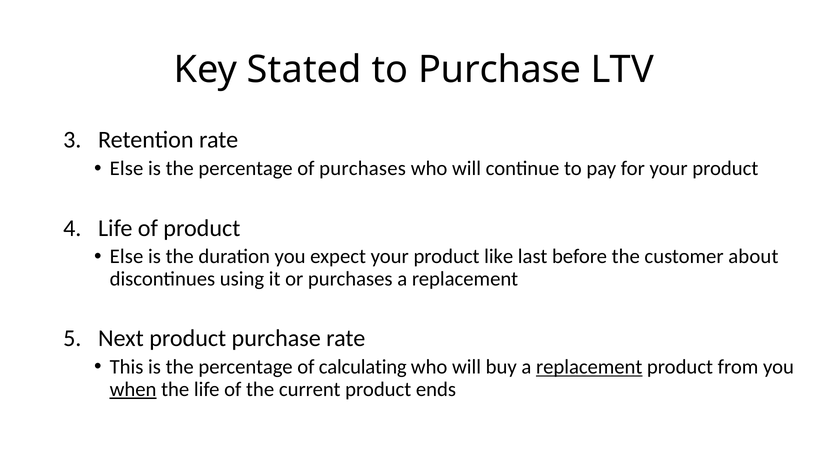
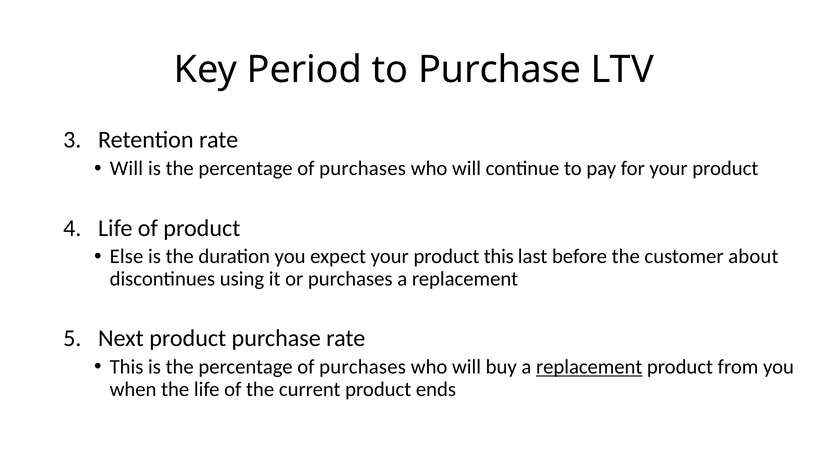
Stated: Stated -> Period
Else at (127, 168): Else -> Will
product like: like -> this
calculating at (363, 367): calculating -> purchases
when underline: present -> none
